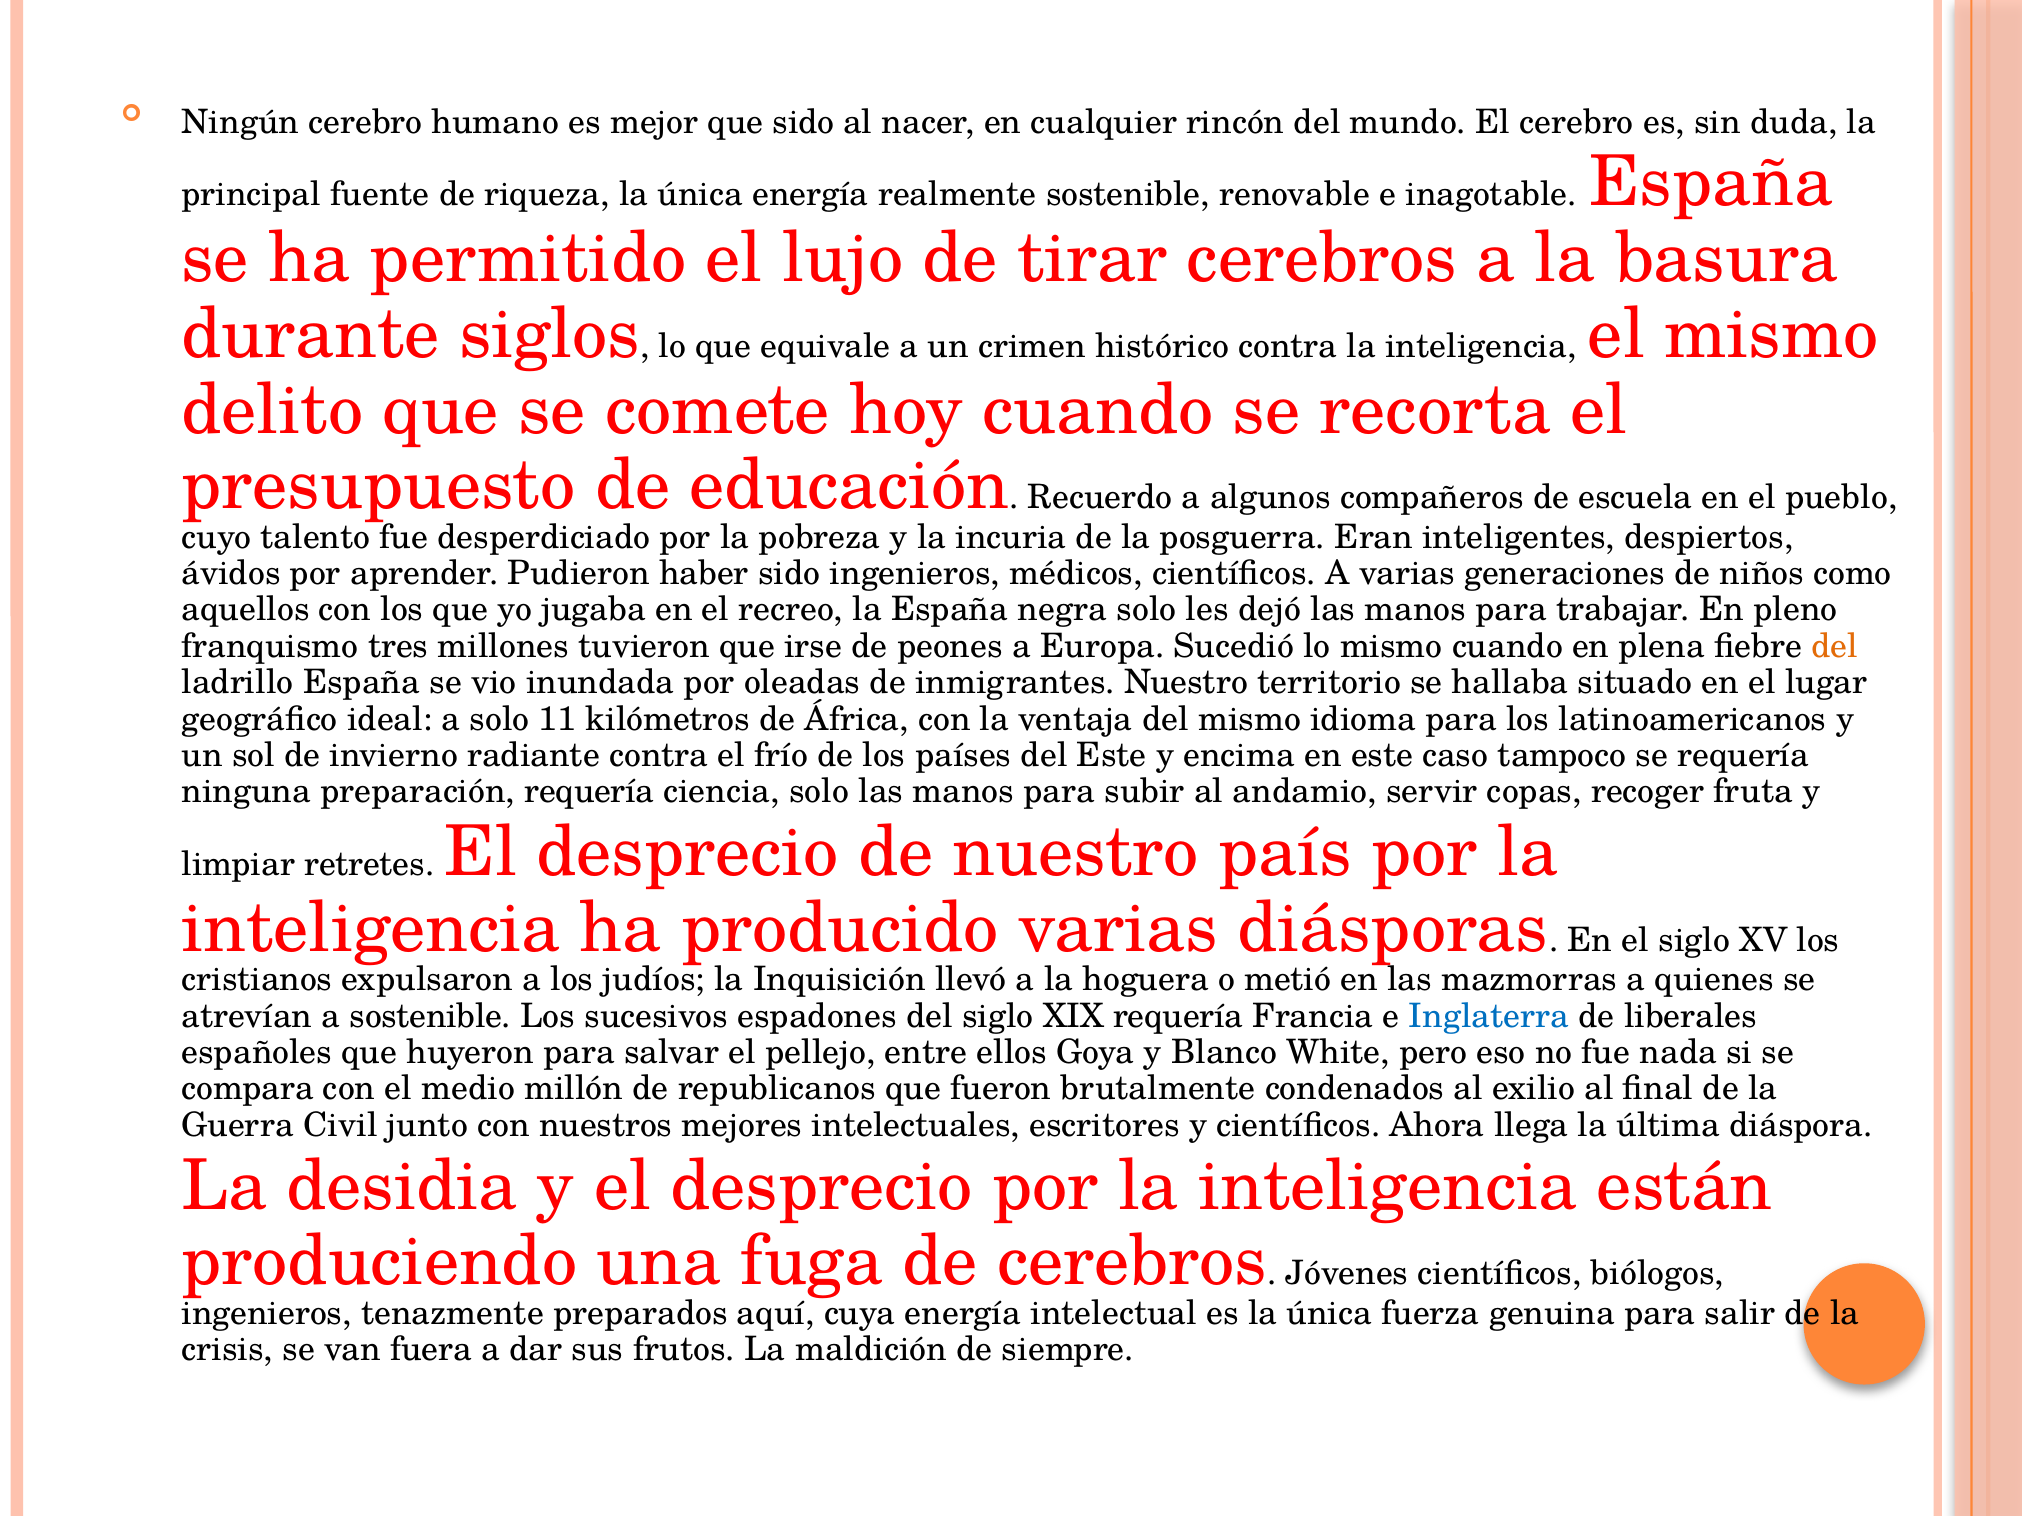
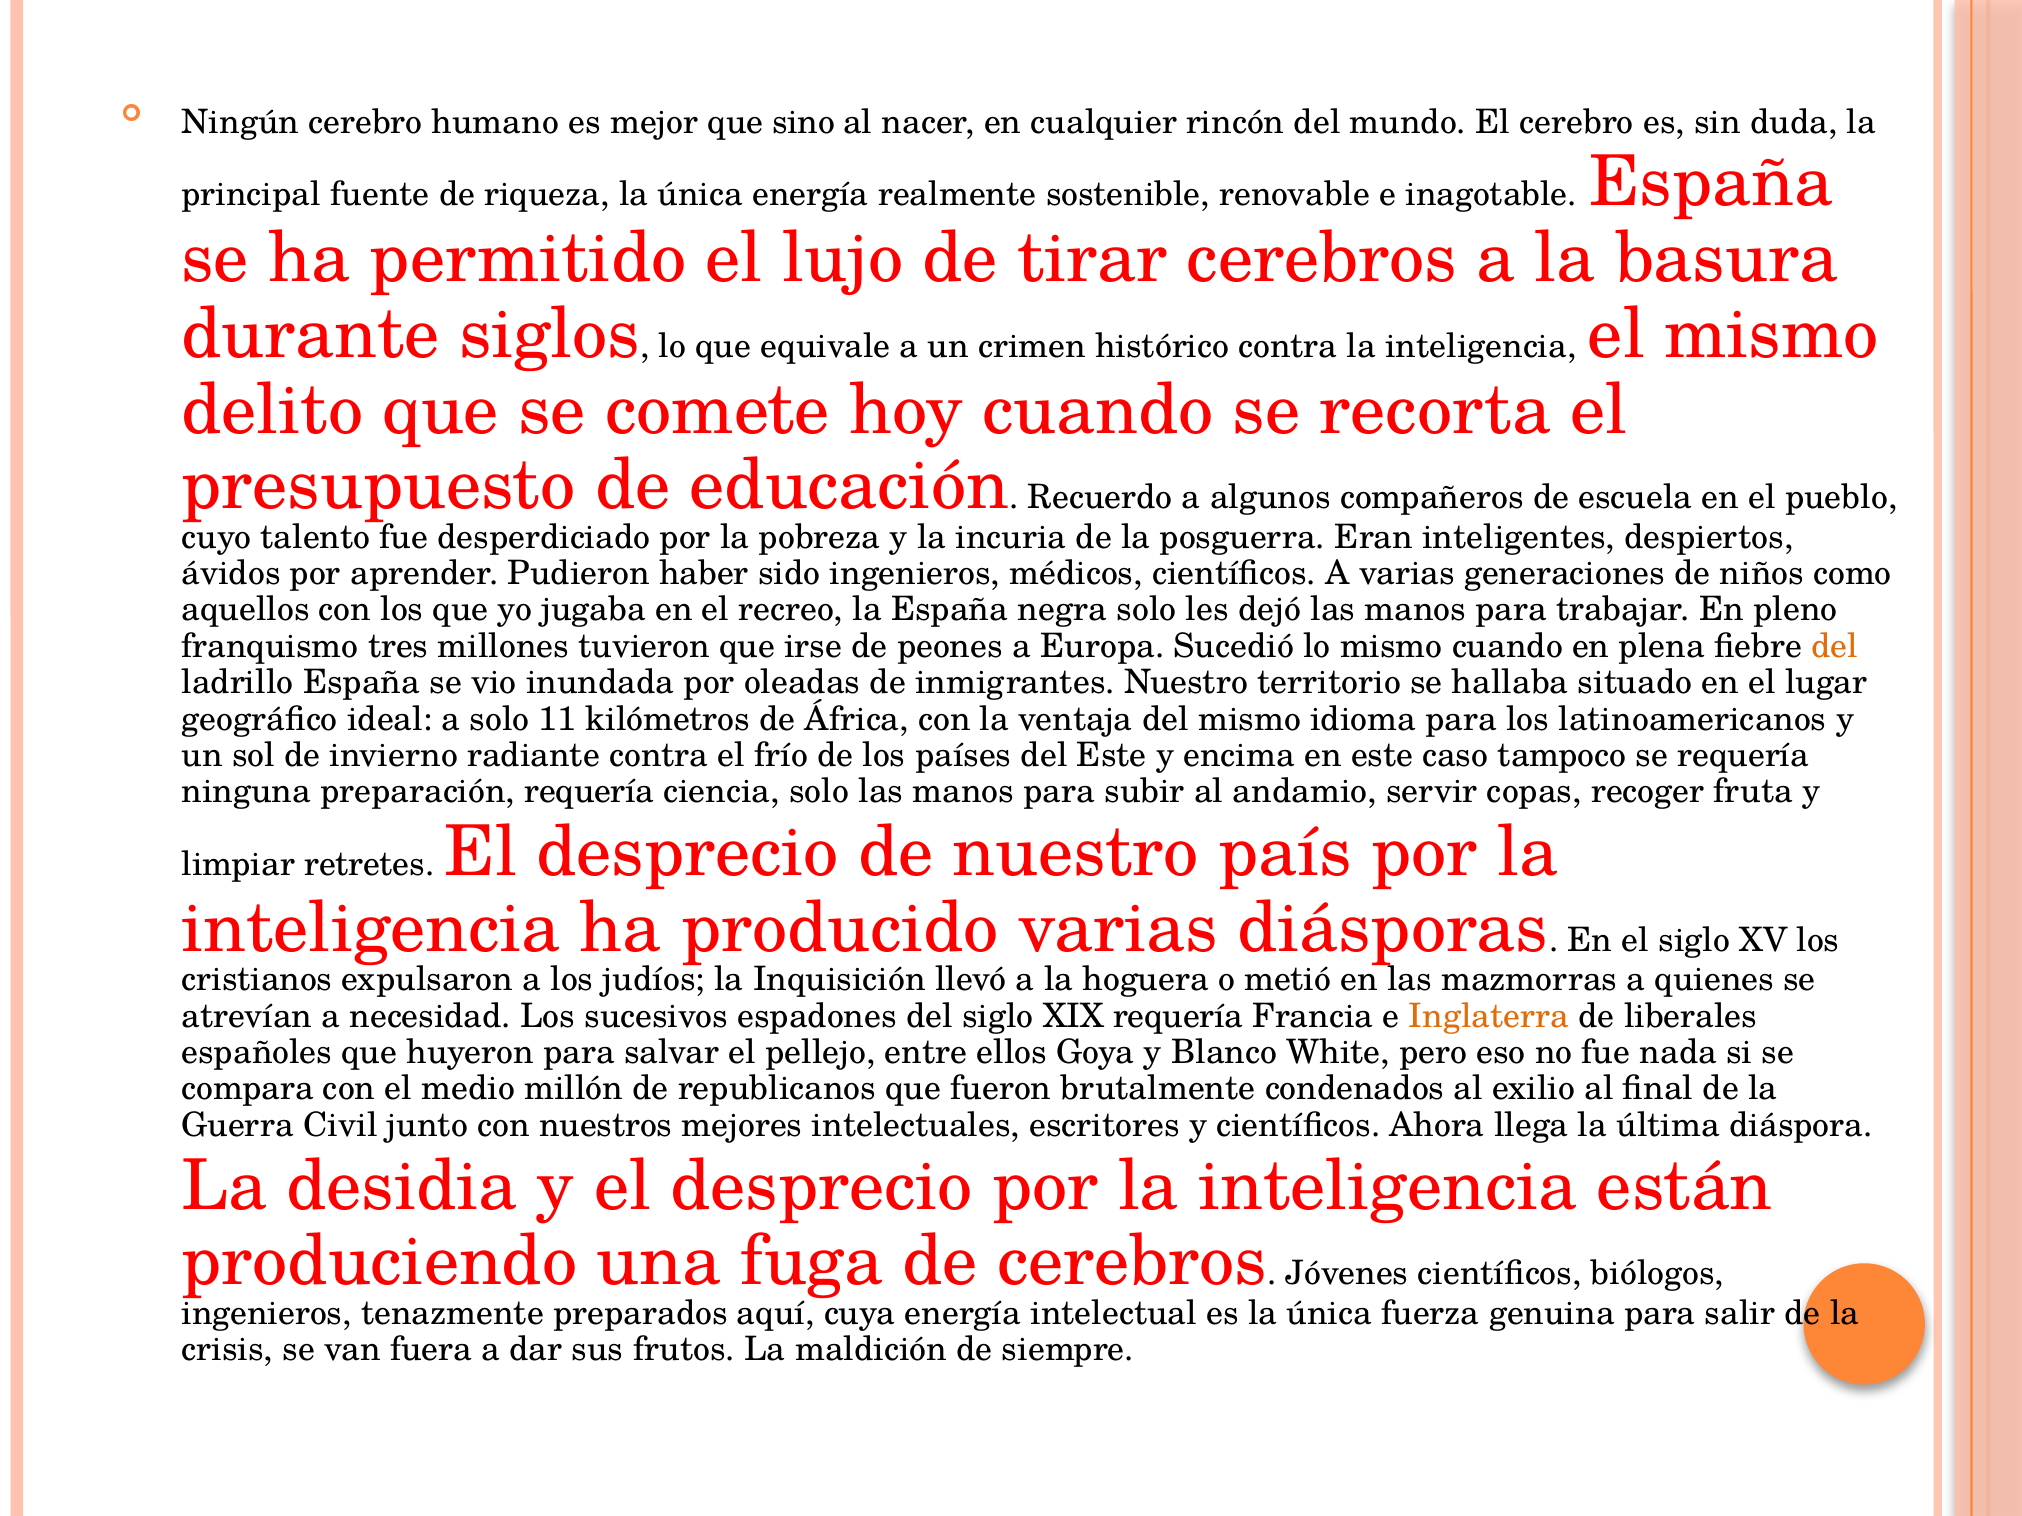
que sido: sido -> sino
a sostenible: sostenible -> necesidad
Inglaterra colour: blue -> orange
